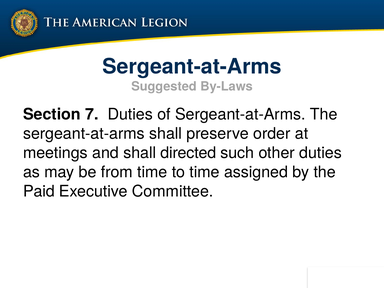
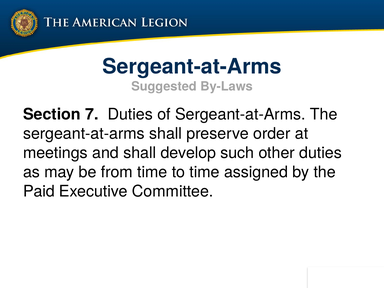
directed: directed -> develop
